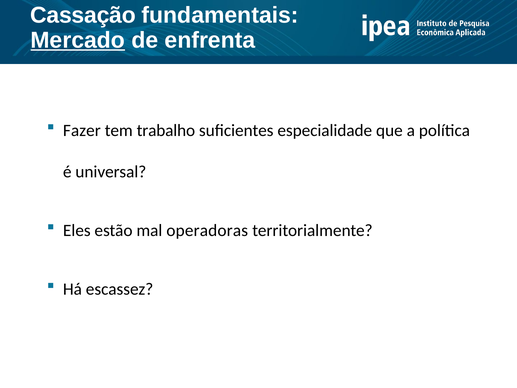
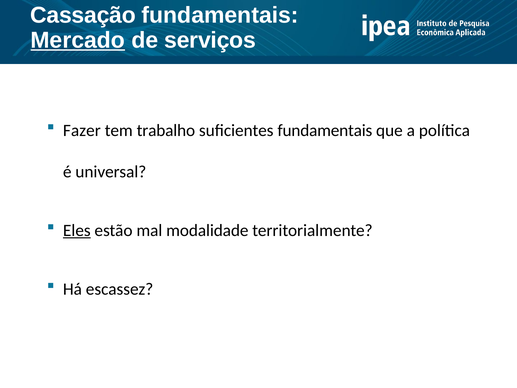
enfrenta: enfrenta -> serviços
suficientes especialidade: especialidade -> fundamentais
Eles underline: none -> present
operadoras: operadoras -> modalidade
